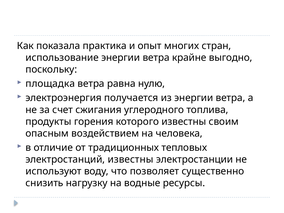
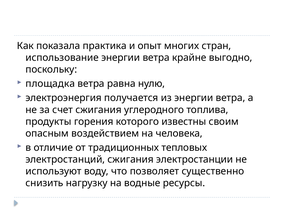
электростанций известны: известны -> сжигания
